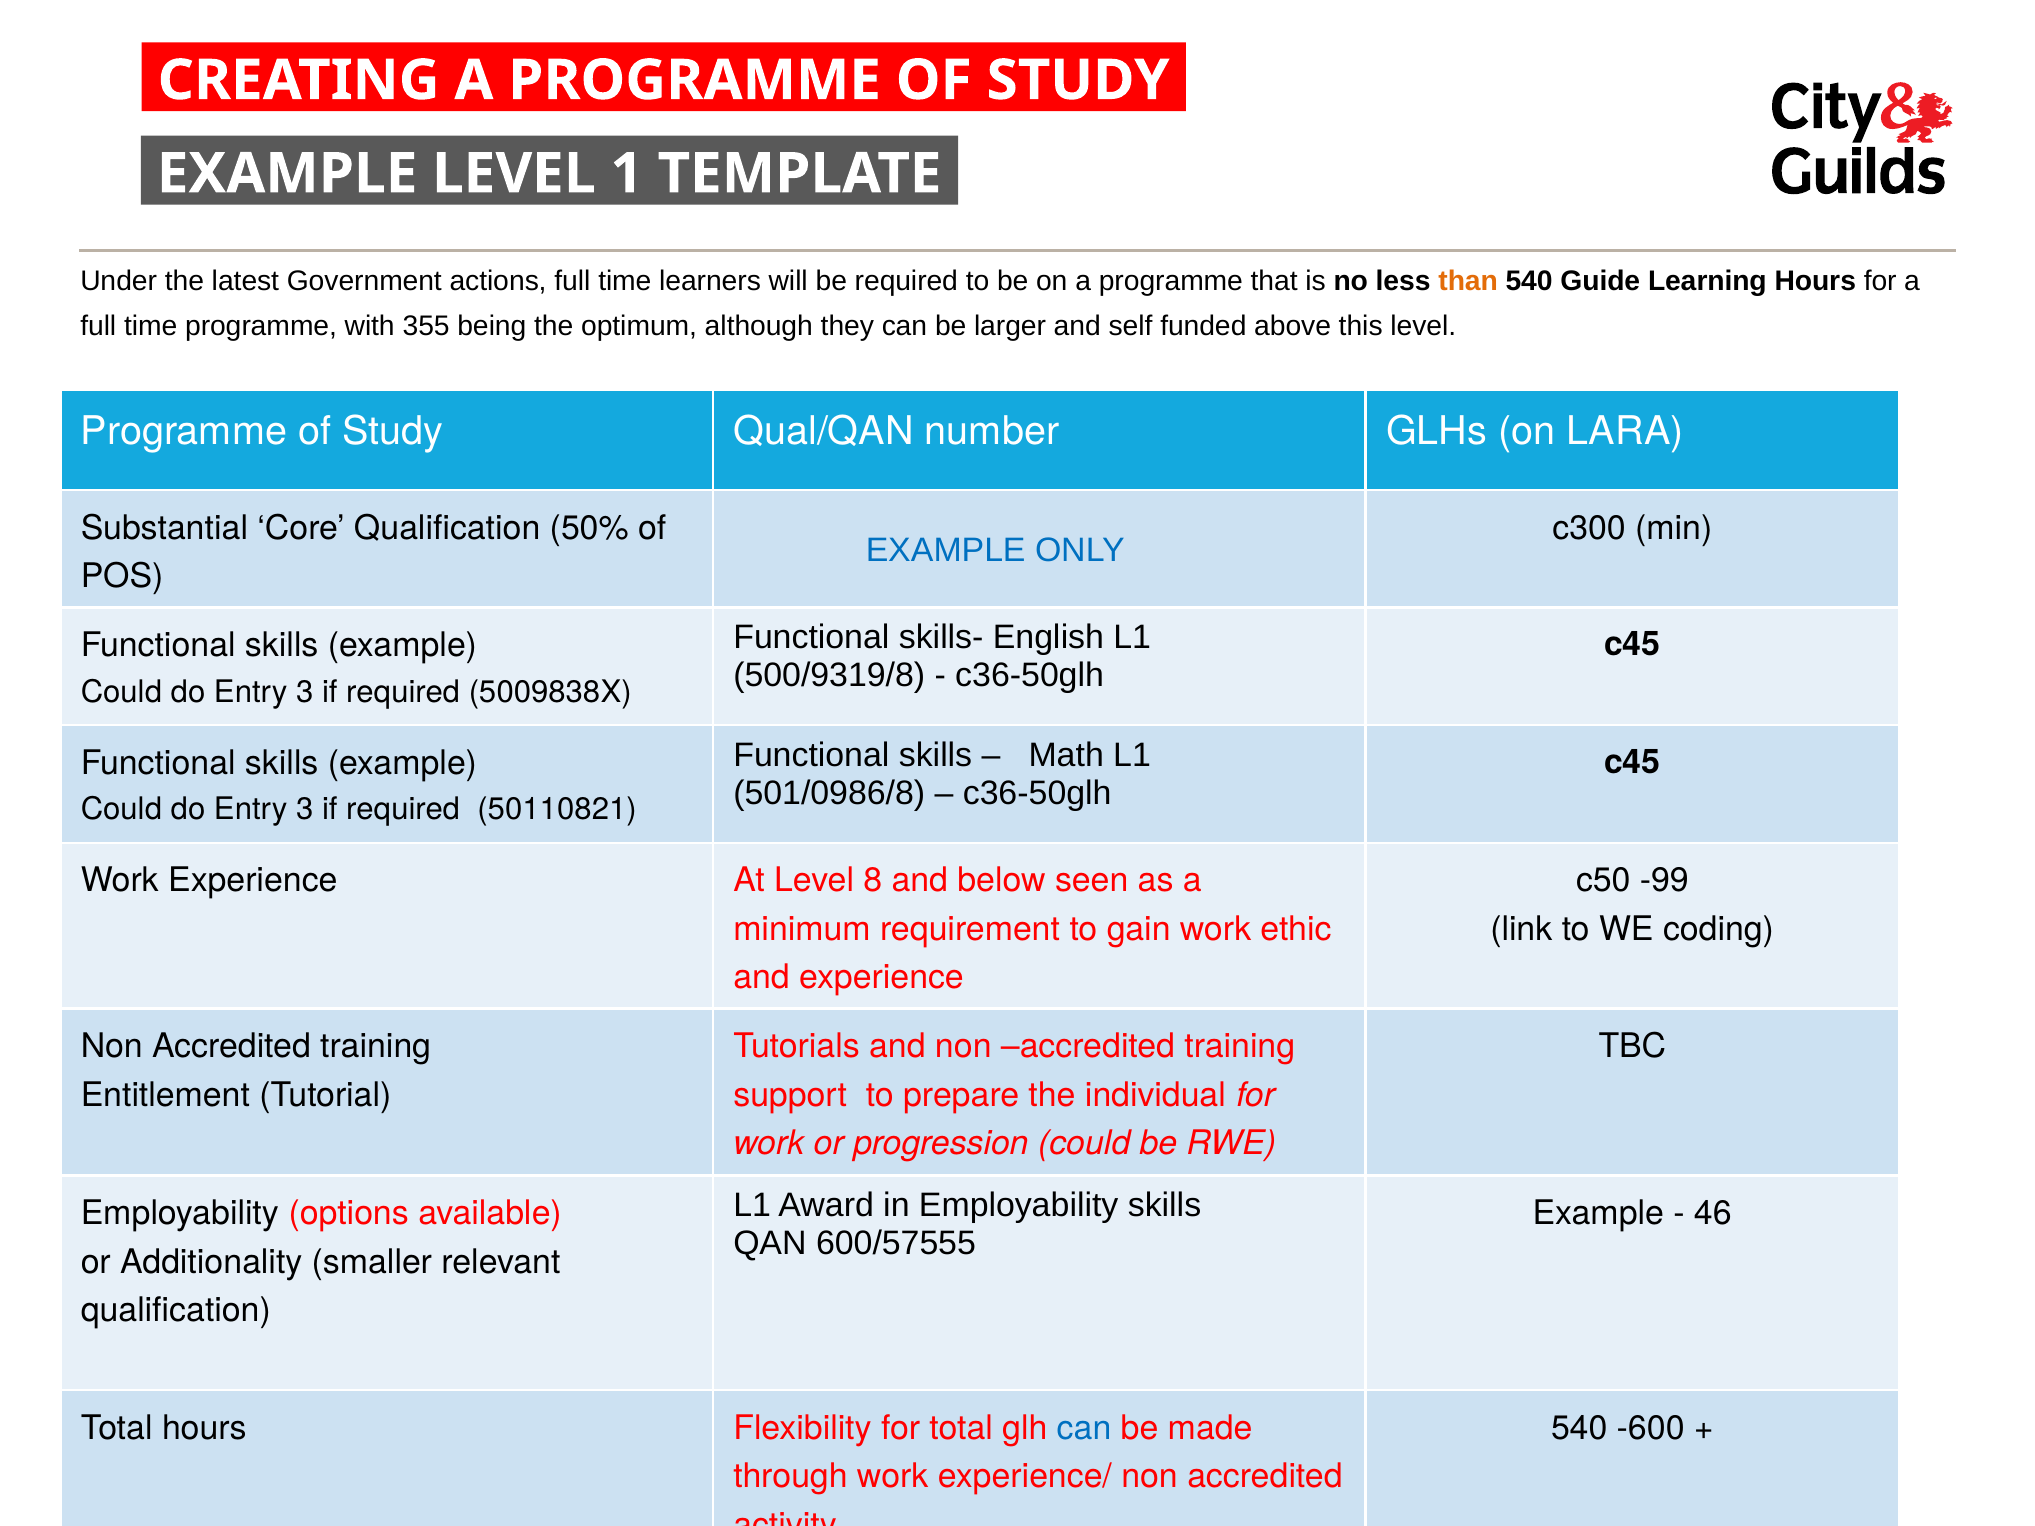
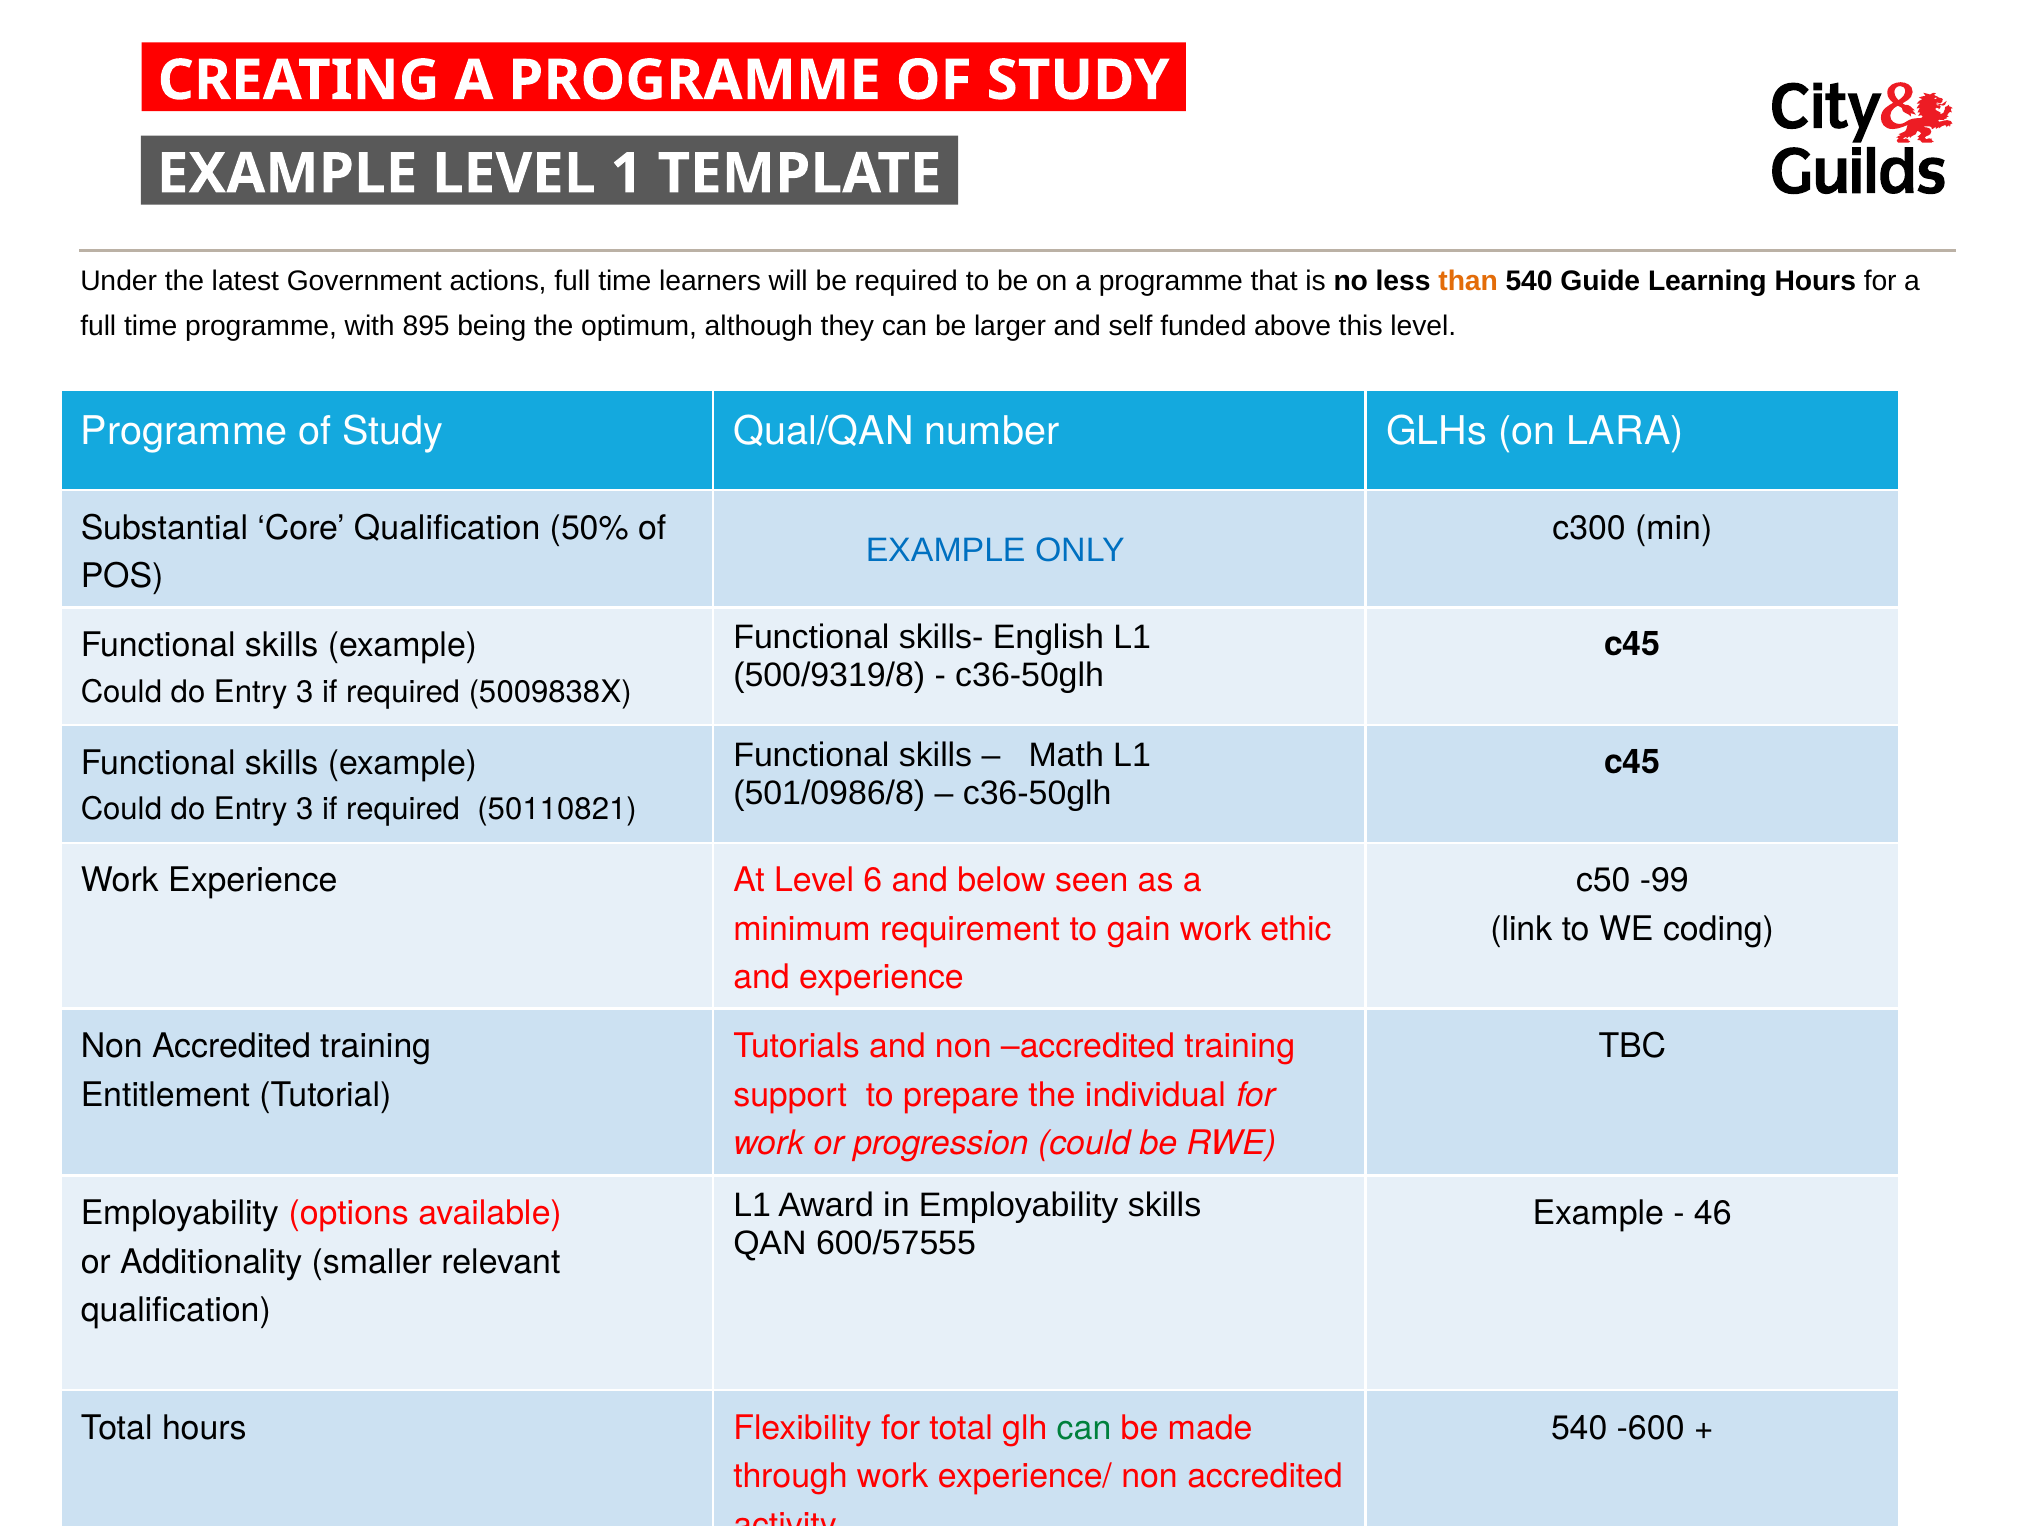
355: 355 -> 895
8: 8 -> 6
can at (1084, 1428) colour: blue -> green
